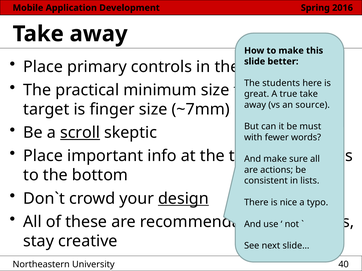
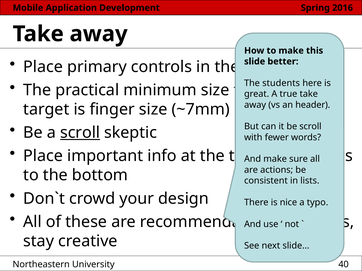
source: source -> header
be must: must -> scroll
design underline: present -> none
